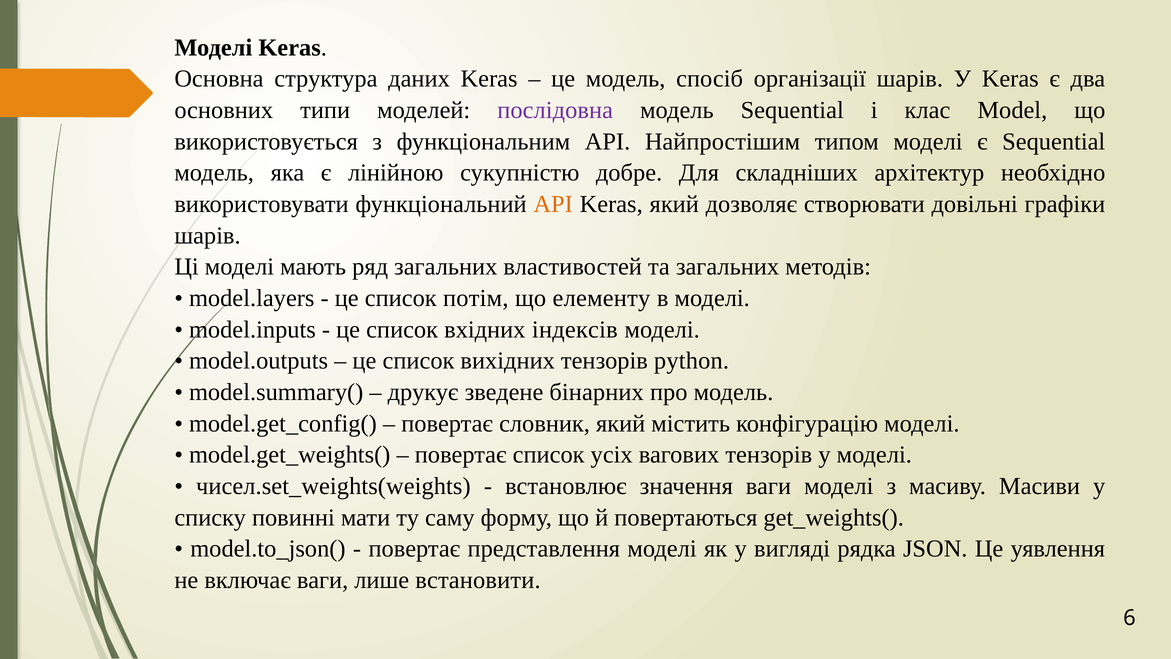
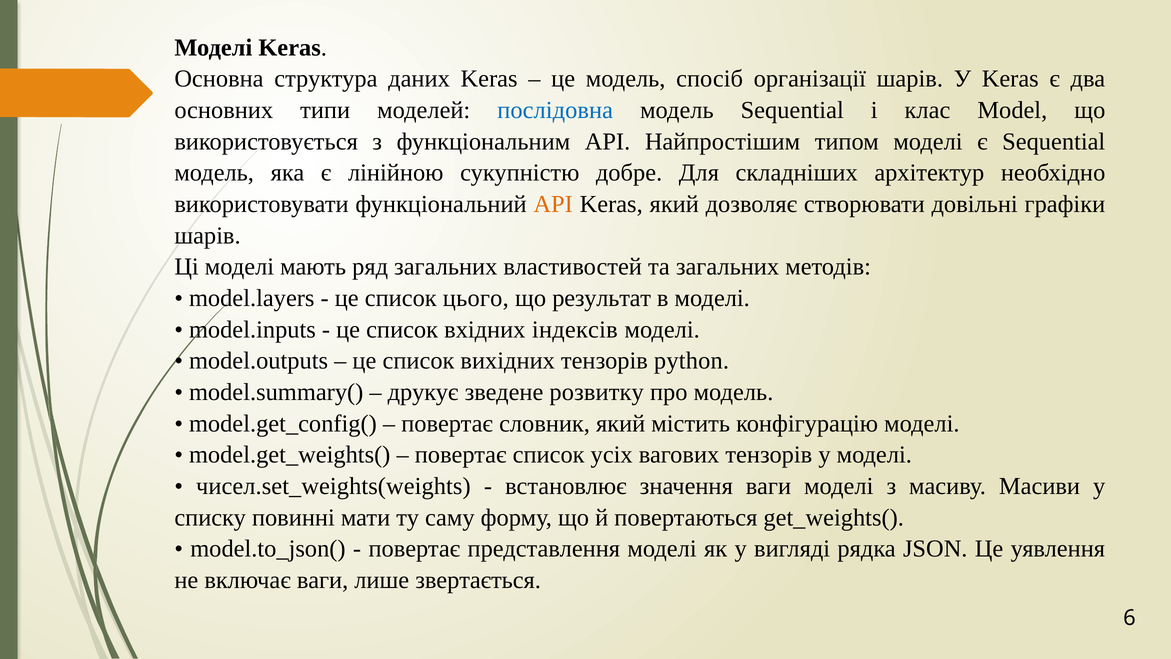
послідовна colour: purple -> blue
потім: потім -> цього
елементу: елементу -> результат
бінарних: бінарних -> розвитку
встановити: встановити -> звертається
